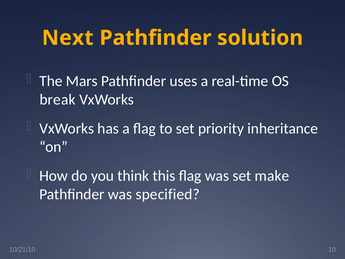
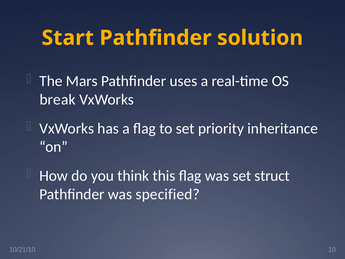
Next: Next -> Start
make: make -> struct
